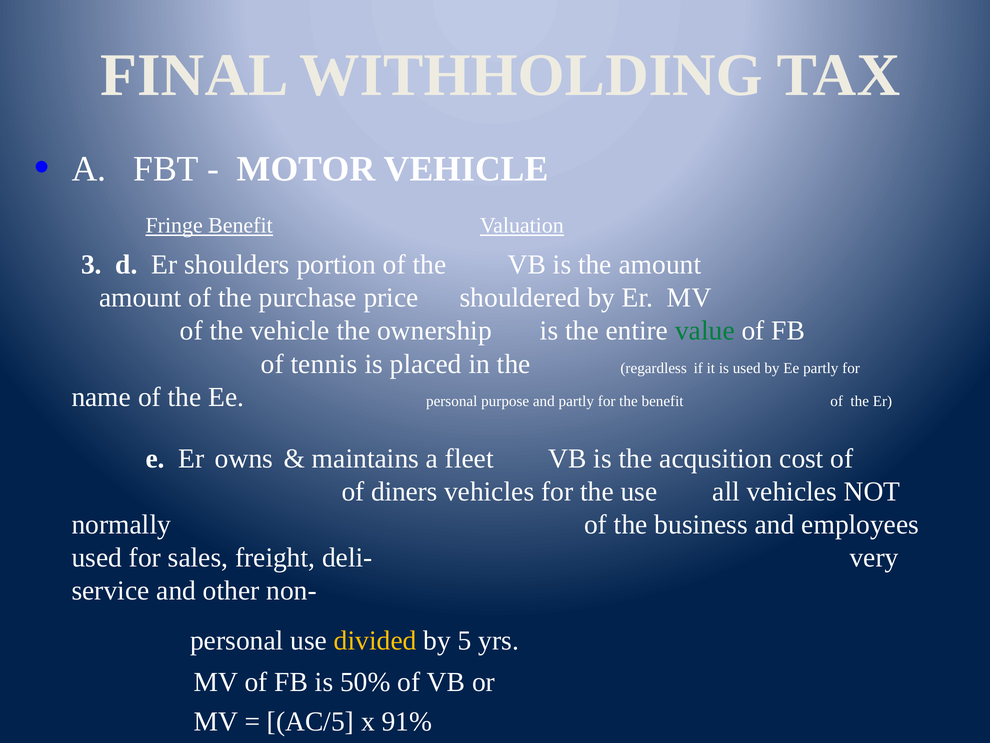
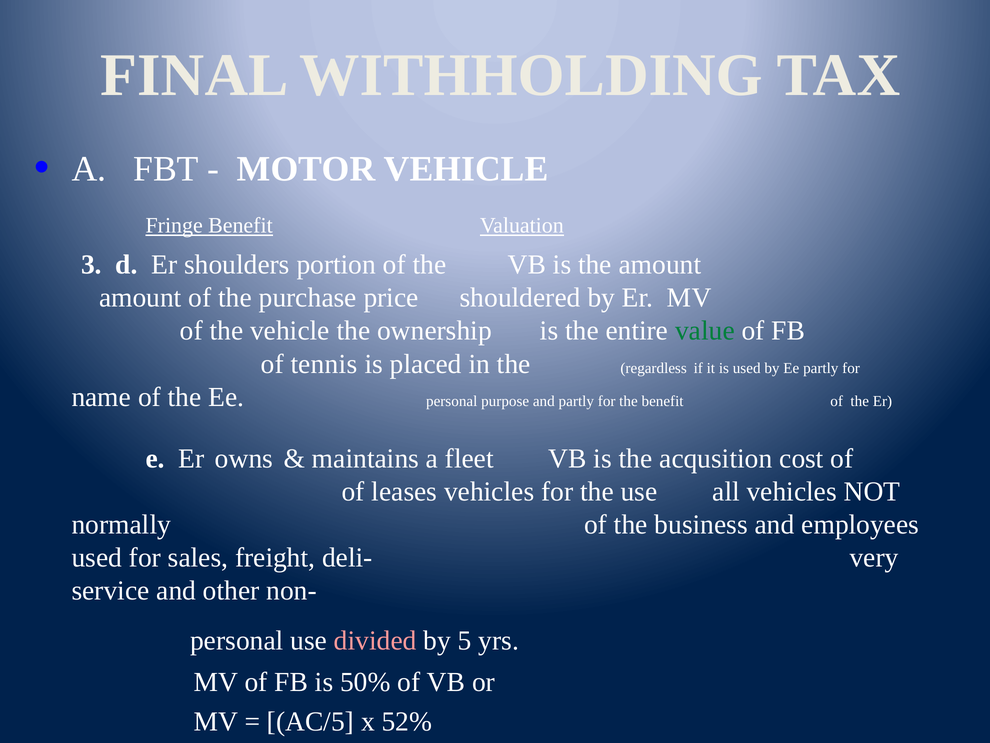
diners: diners -> leases
divided colour: yellow -> pink
91%: 91% -> 52%
